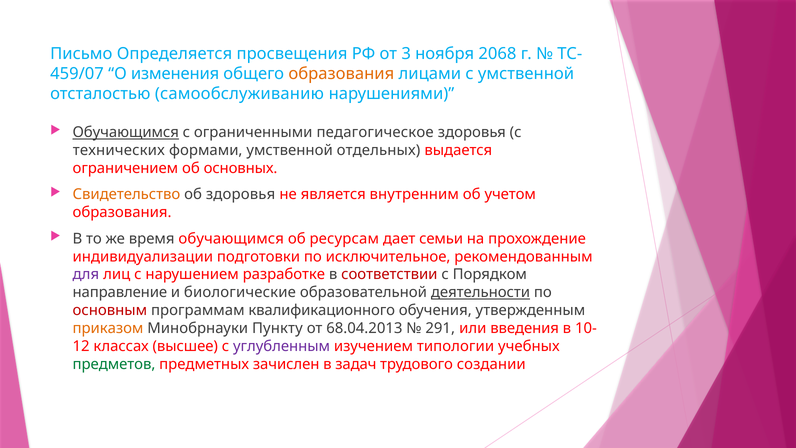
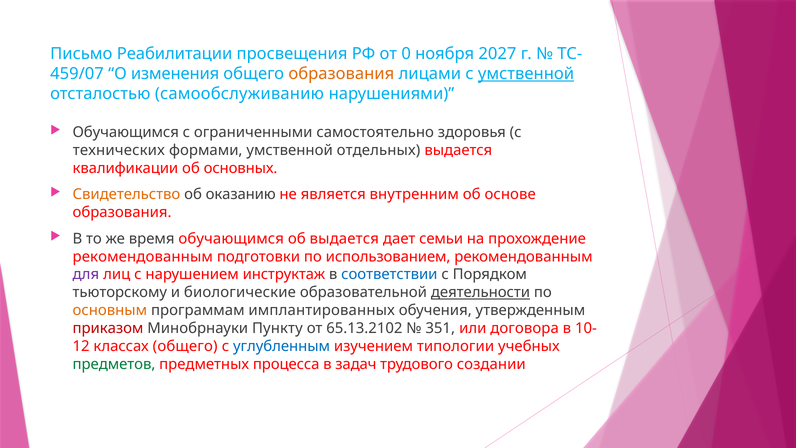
Определяется: Определяется -> Реабилитации
3: 3 -> 0
2068: 2068 -> 2027
умственной at (526, 74) underline: none -> present
Обучающимся at (126, 132) underline: present -> none
педагогическое: педагогическое -> самостоятельно
ограничением: ограничением -> квалификации
об здоровья: здоровья -> оказанию
учетом: учетом -> основе
об ресурсам: ресурсам -> выдается
индивидуализации at (143, 256): индивидуализации -> рекомендованным
исключительное: исключительное -> использованием
разработке: разработке -> инструктаж
соответствии colour: red -> blue
направление: направление -> тьюторскому
основным colour: red -> orange
квалификационного: квалификационного -> имплантированных
приказом colour: orange -> red
68.04.2013: 68.04.2013 -> 65.13.2102
291: 291 -> 351
введения: введения -> договора
классах высшее: высшее -> общего
углубленным colour: purple -> blue
зачислен: зачислен -> процесса
